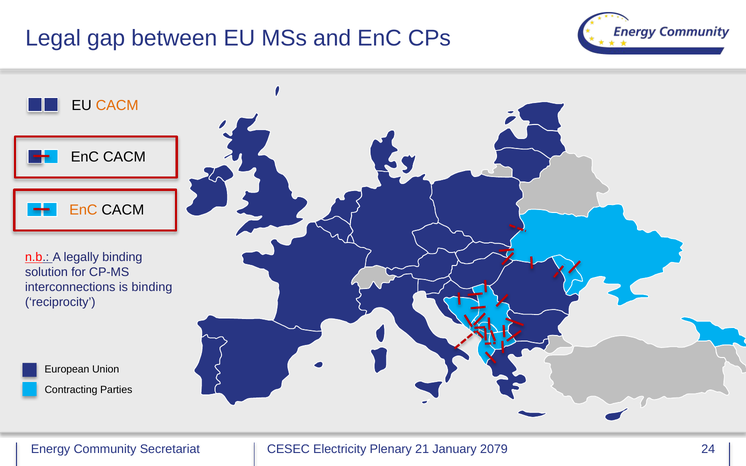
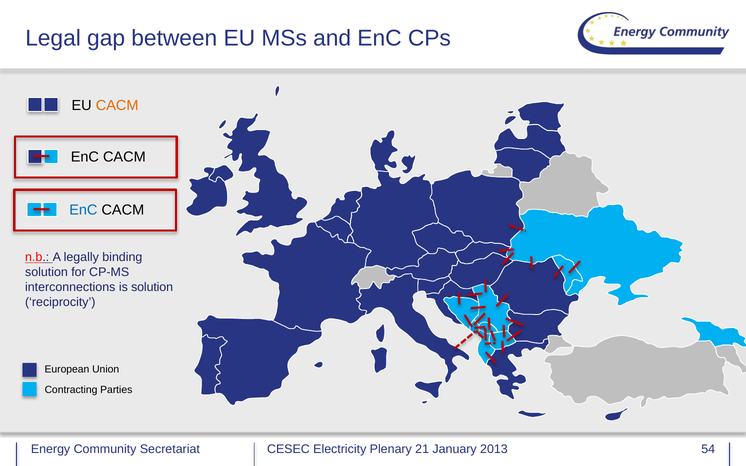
EnC at (83, 210) colour: orange -> blue
is binding: binding -> solution
2079: 2079 -> 2013
24: 24 -> 54
